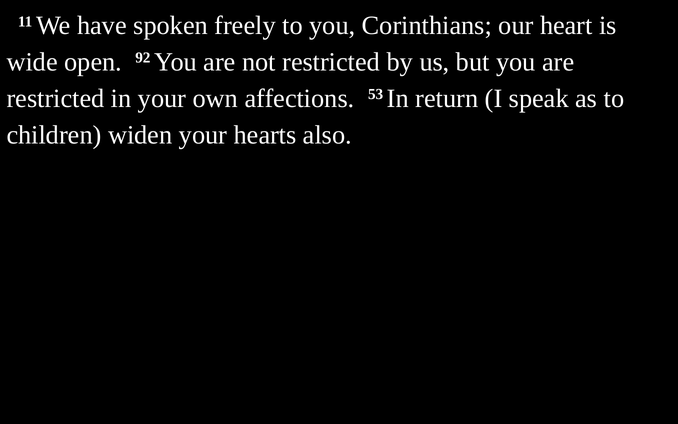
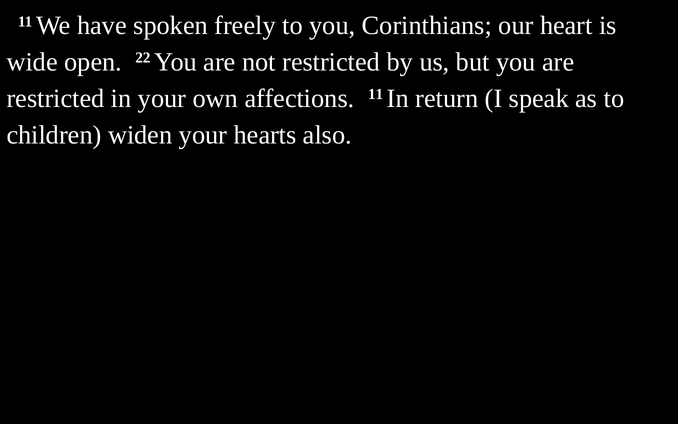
92: 92 -> 22
affections 53: 53 -> 11
